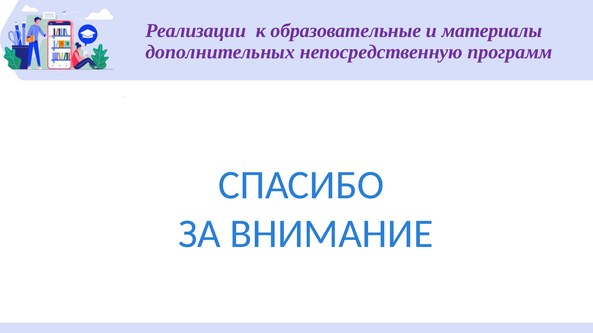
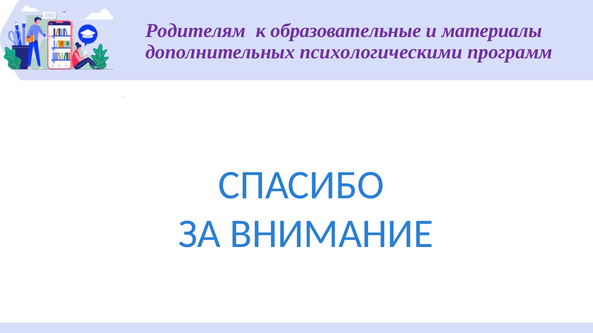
Реализации: Реализации -> Родителям
непосредственную: непосредственную -> психологическими
